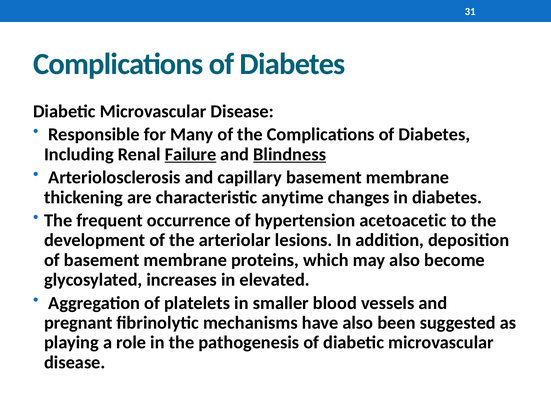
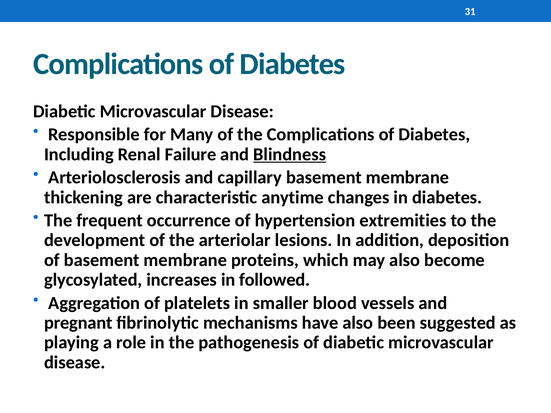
Failure underline: present -> none
acetoacetic: acetoacetic -> extremities
elevated: elevated -> followed
